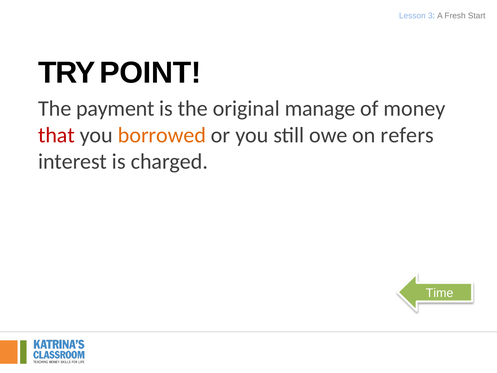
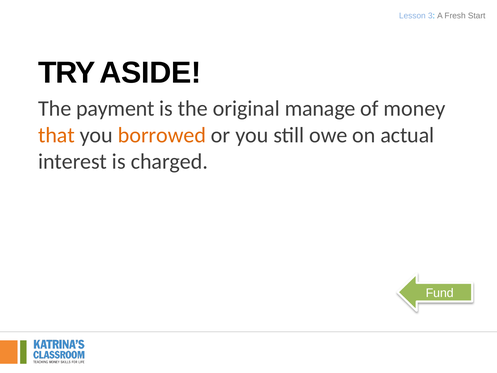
POINT: POINT -> ASIDE
that colour: red -> orange
refers: refers -> actual
Time: Time -> Fund
